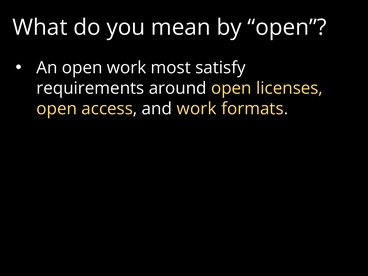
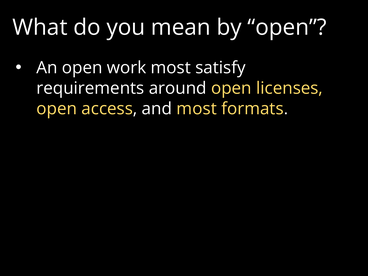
and work: work -> most
